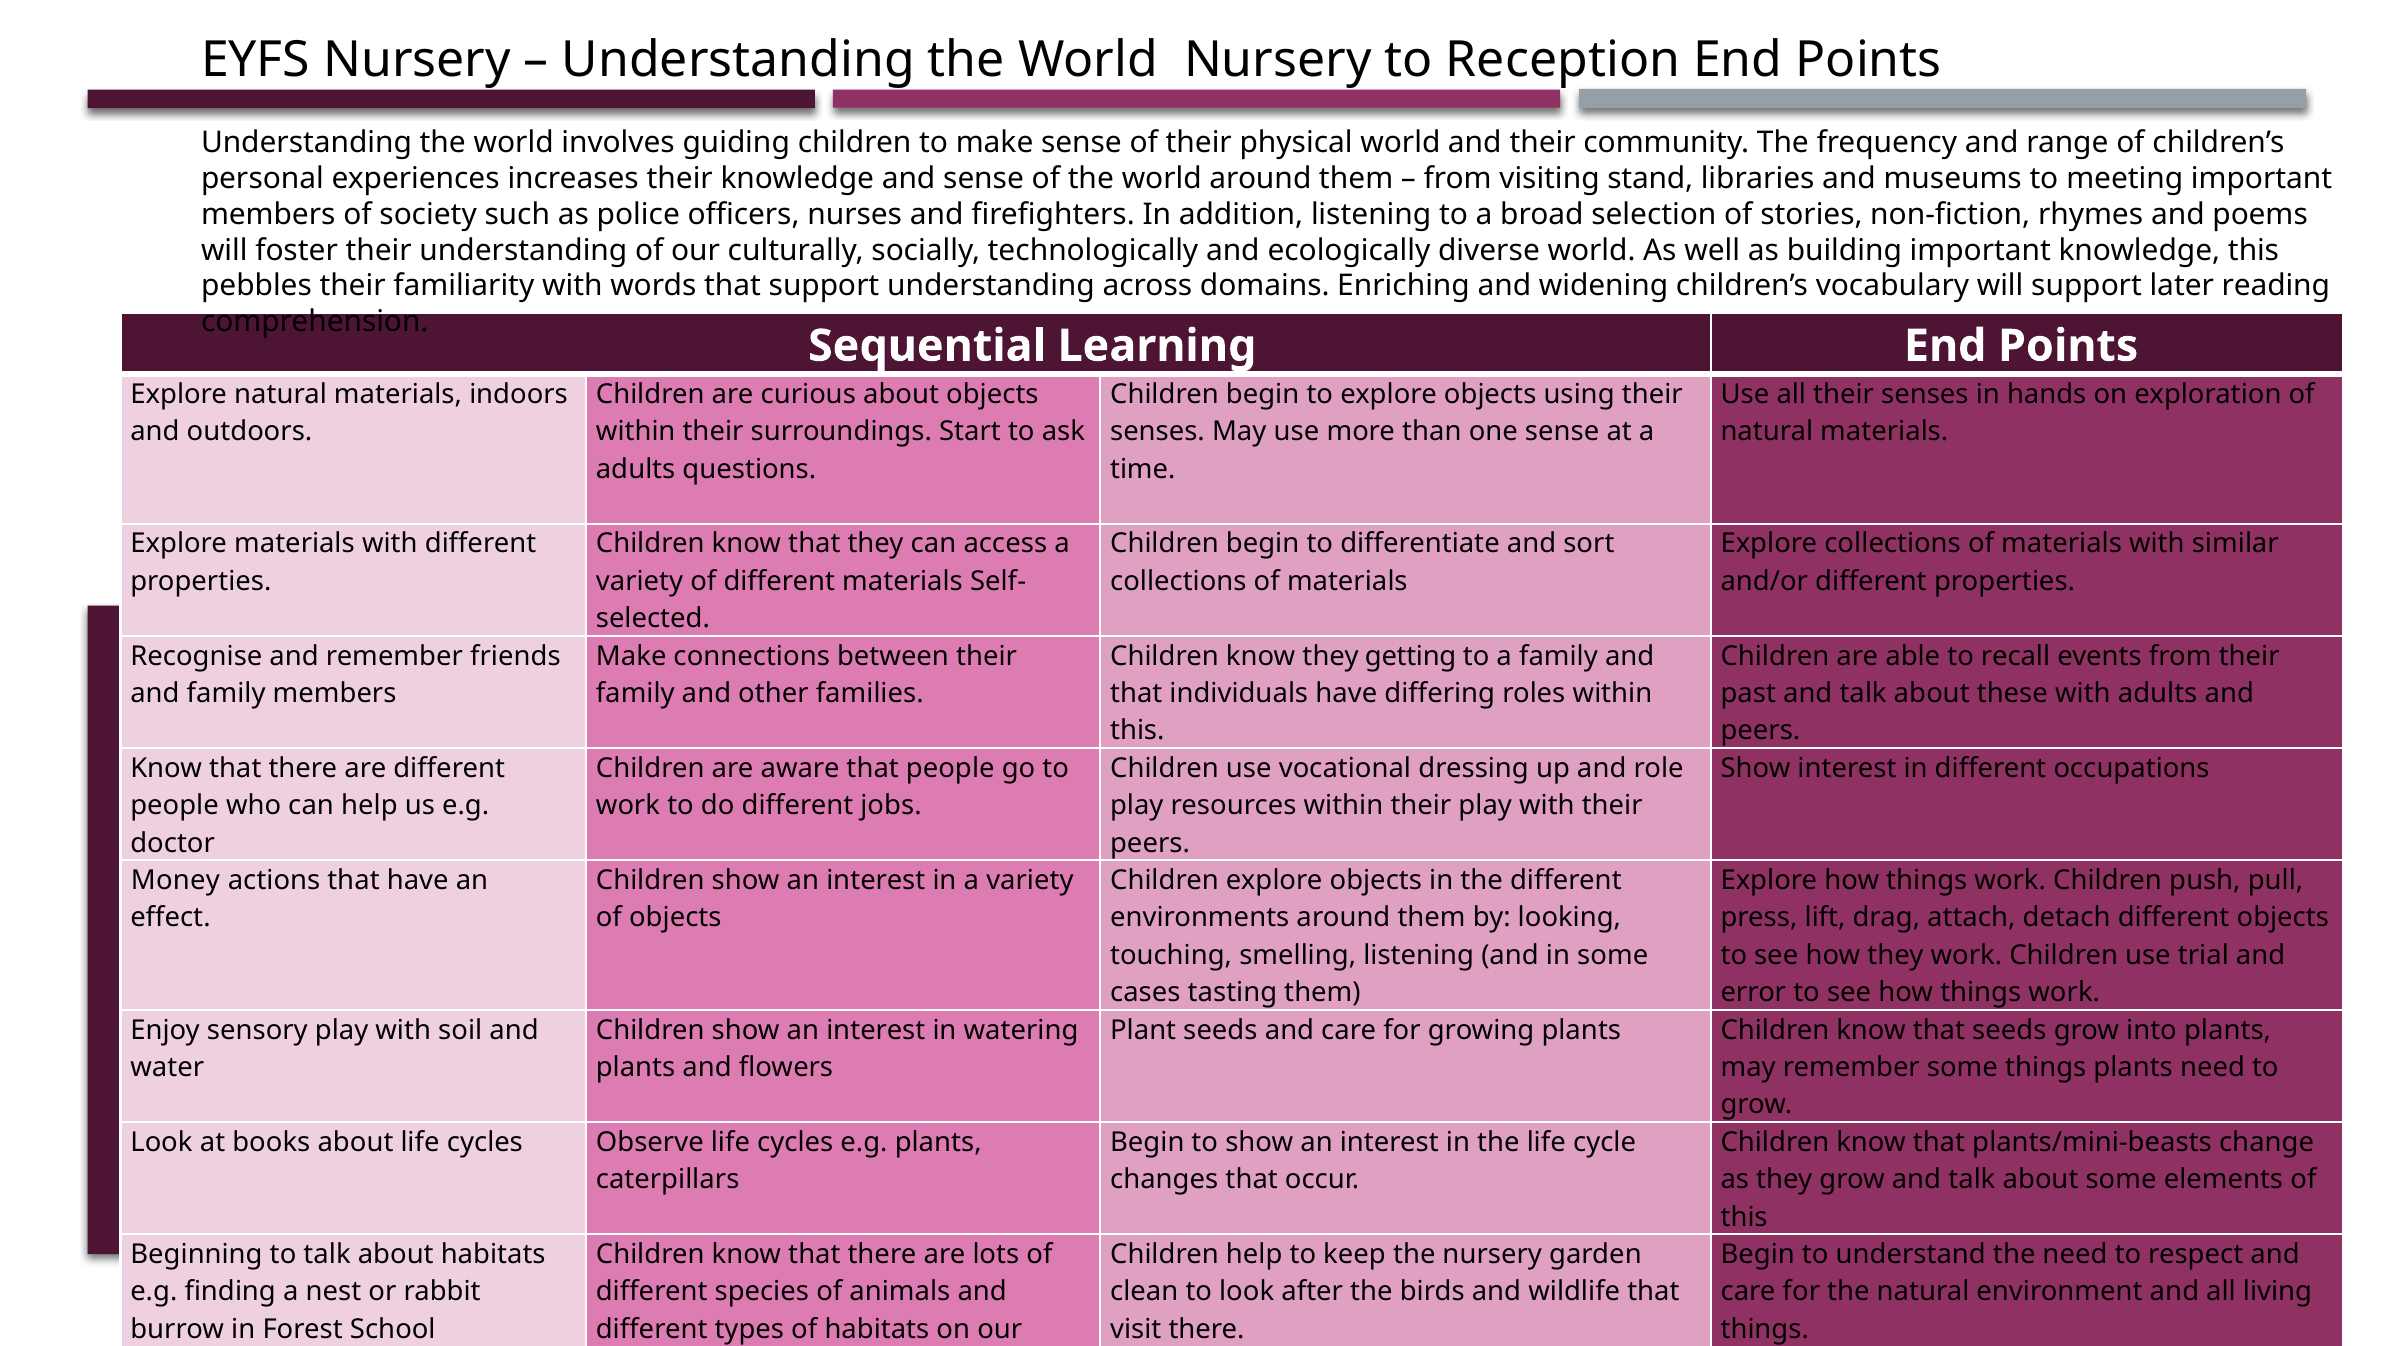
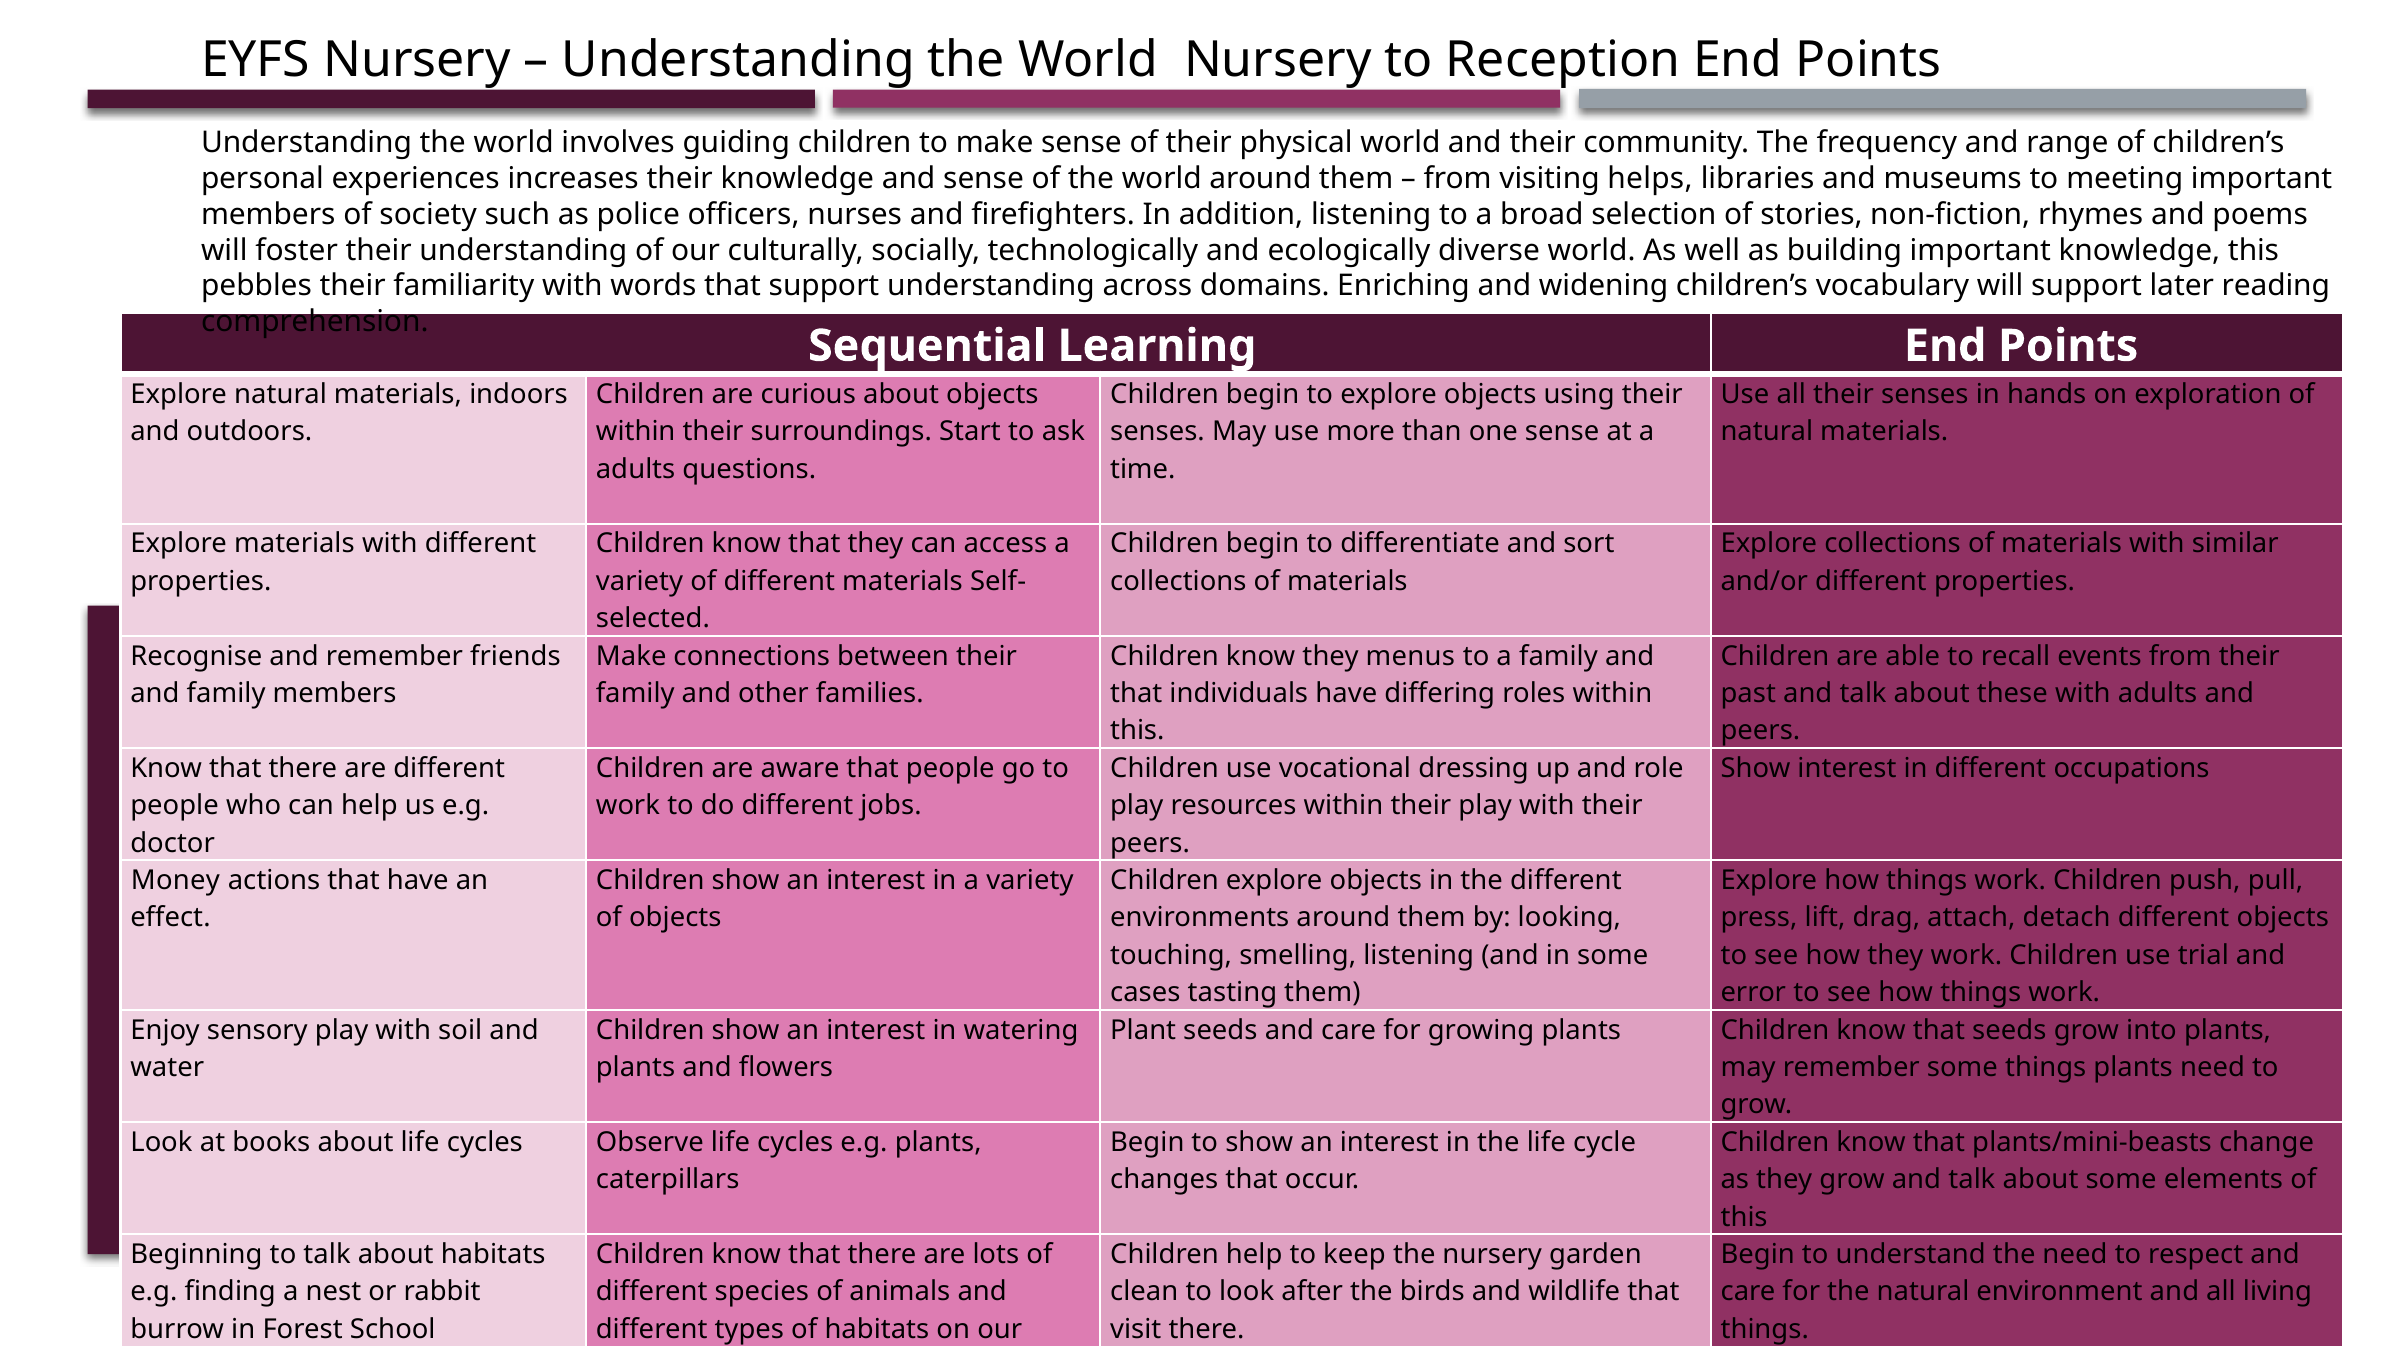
stand: stand -> helps
getting: getting -> menus
